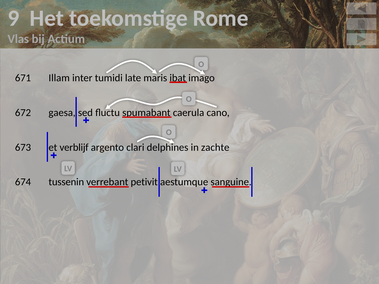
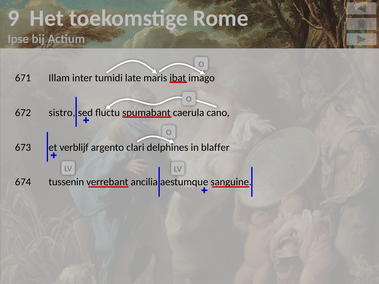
Vlas: Vlas -> Ipse
gaesa: gaesa -> sistro
zachte: zachte -> blaffer
petivit: petivit -> ancilia
